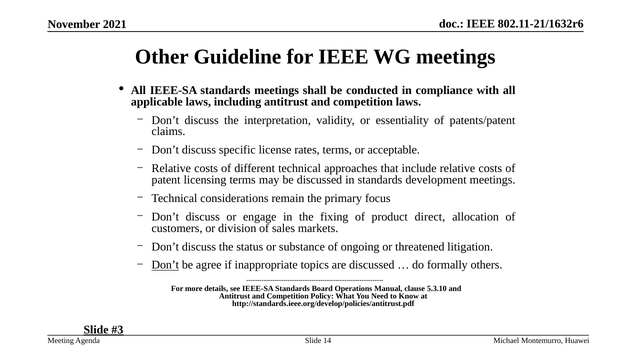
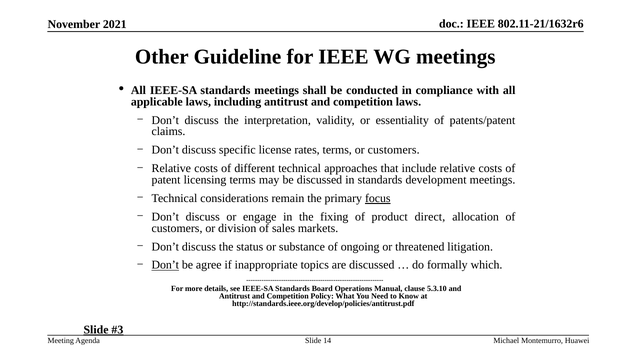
or acceptable: acceptable -> customers
focus underline: none -> present
others: others -> which
